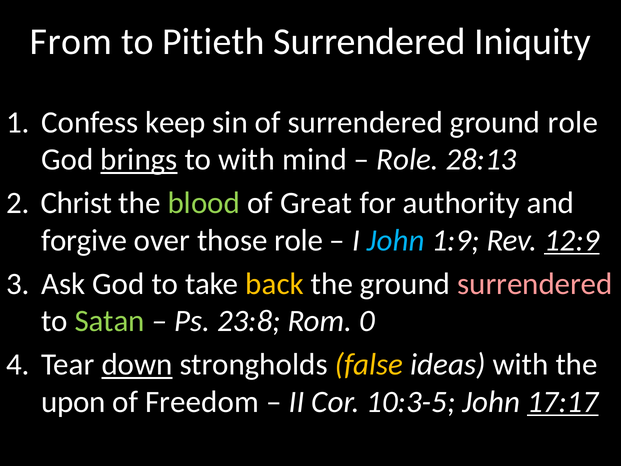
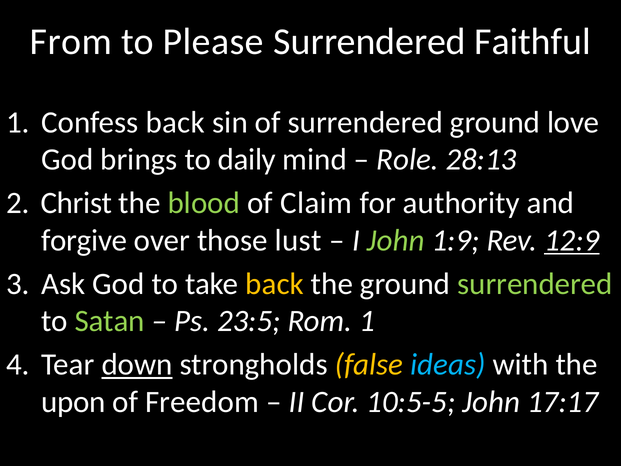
Pitieth: Pitieth -> Please
Iniquity: Iniquity -> Faithful
Confess keep: keep -> back
ground role: role -> love
brings underline: present -> none
to with: with -> daily
Great: Great -> Claim
those role: role -> lust
John at (396, 240) colour: light blue -> light green
surrendered at (535, 284) colour: pink -> light green
23:8: 23:8 -> 23:5
Rom 0: 0 -> 1
ideas colour: white -> light blue
10:3-5: 10:3-5 -> 10:5-5
17:17 underline: present -> none
